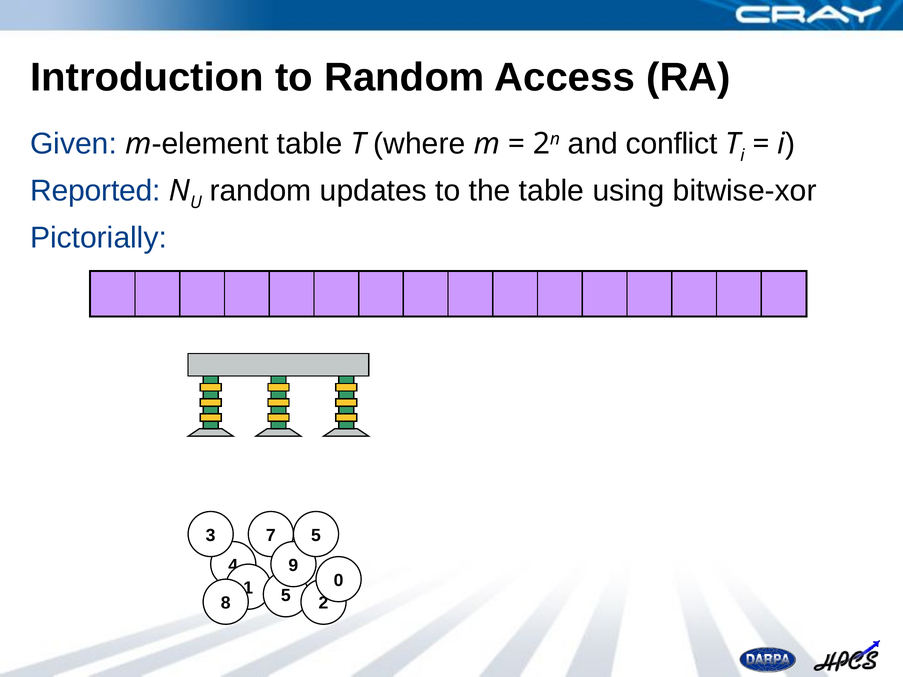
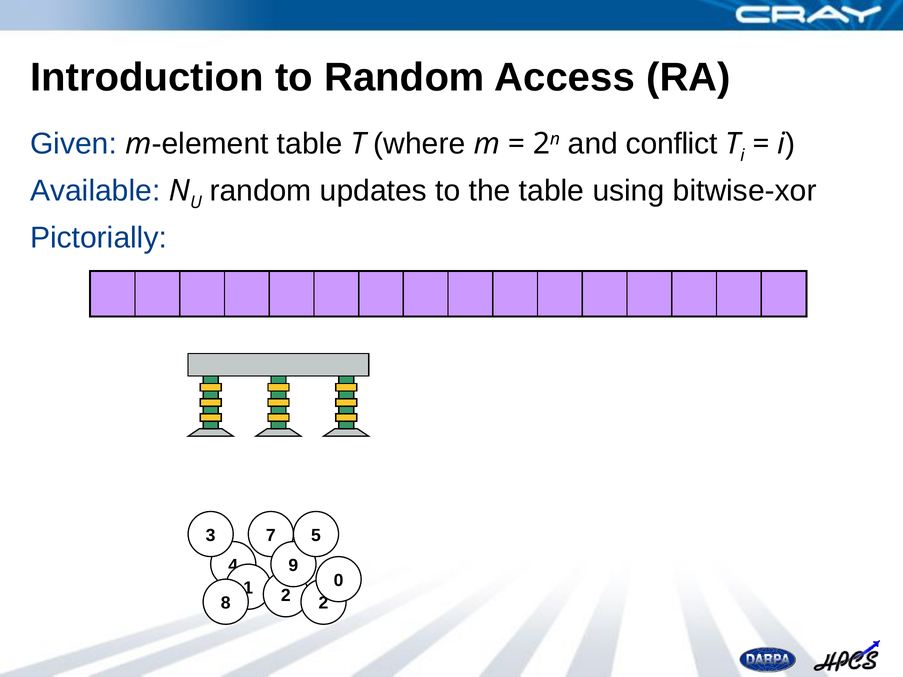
Reported: Reported -> Available
5 at (286, 596): 5 -> 2
